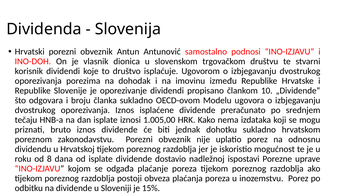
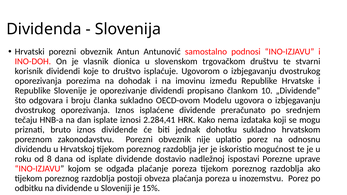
1.005,00: 1.005,00 -> 2.284,41
